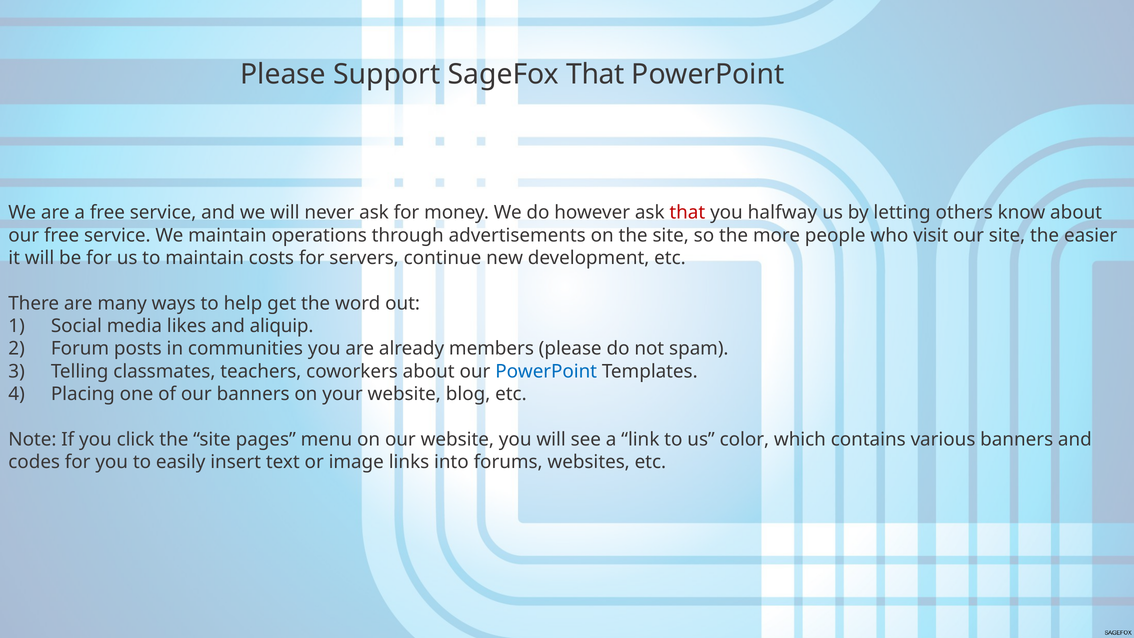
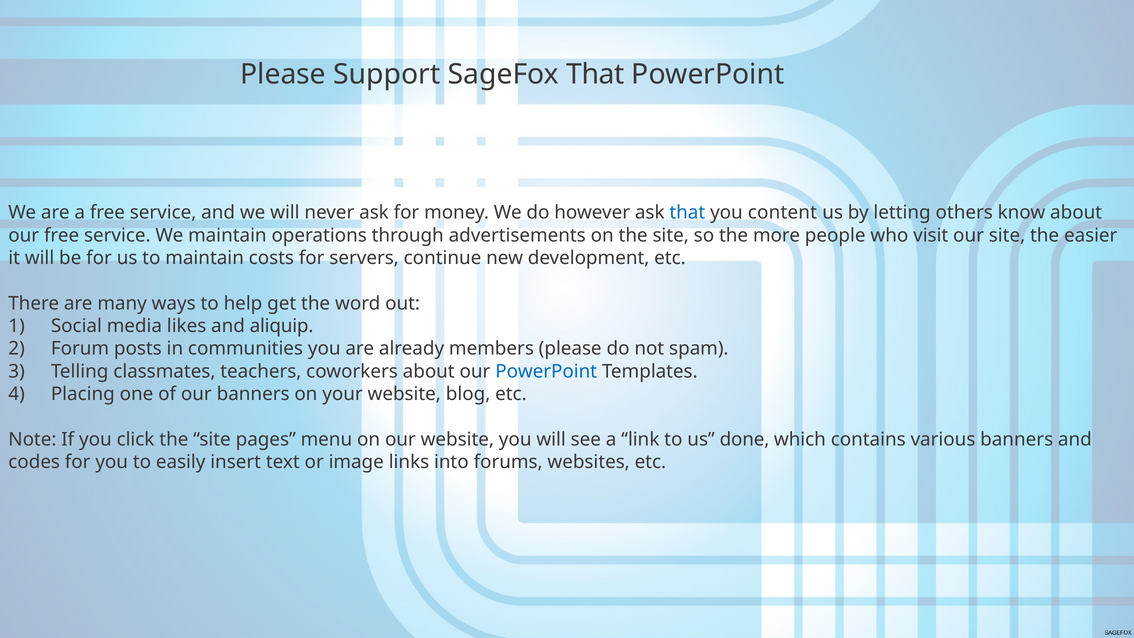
that at (687, 213) colour: red -> blue
halfway: halfway -> content
color: color -> done
